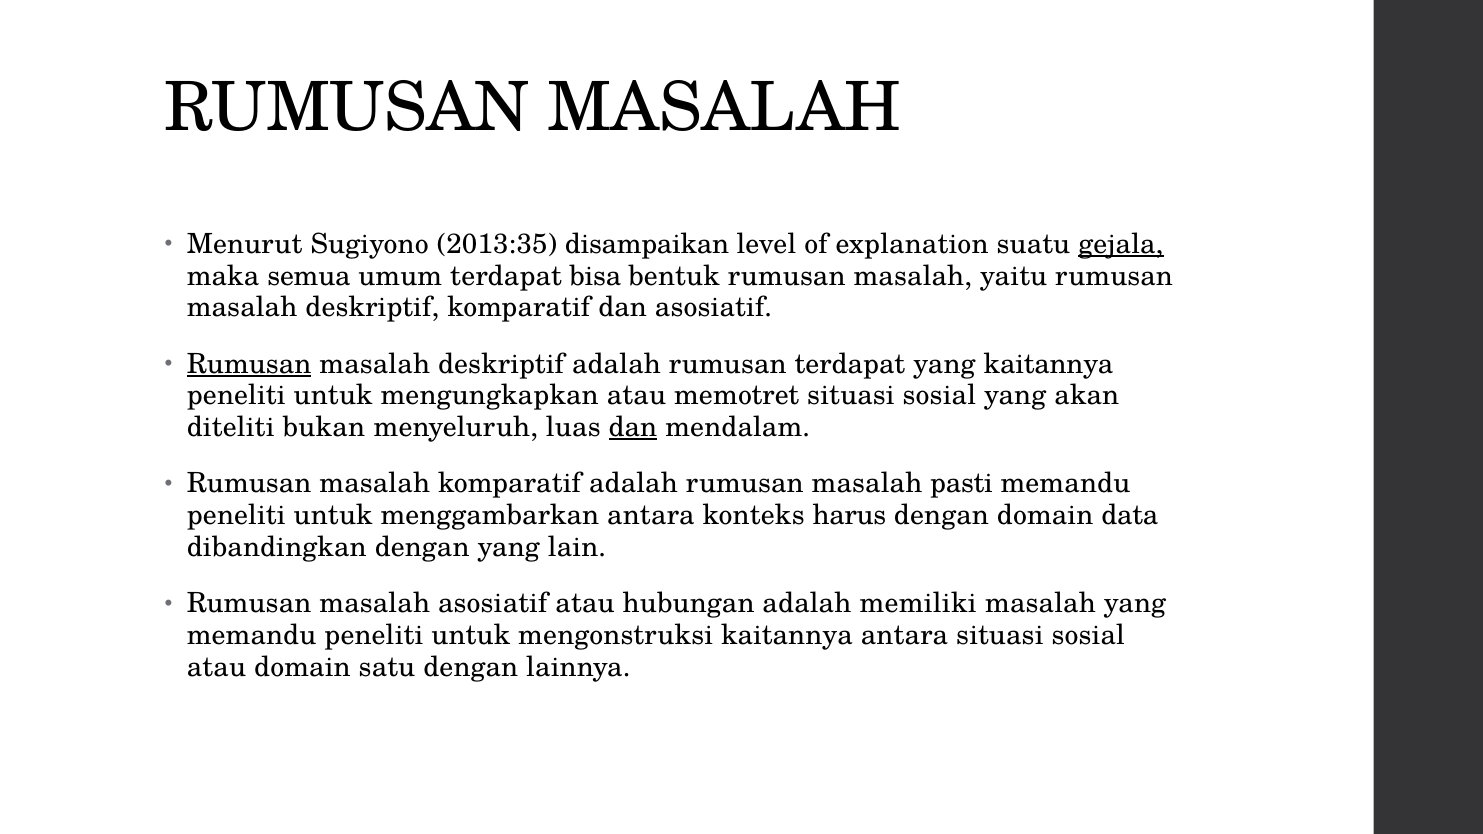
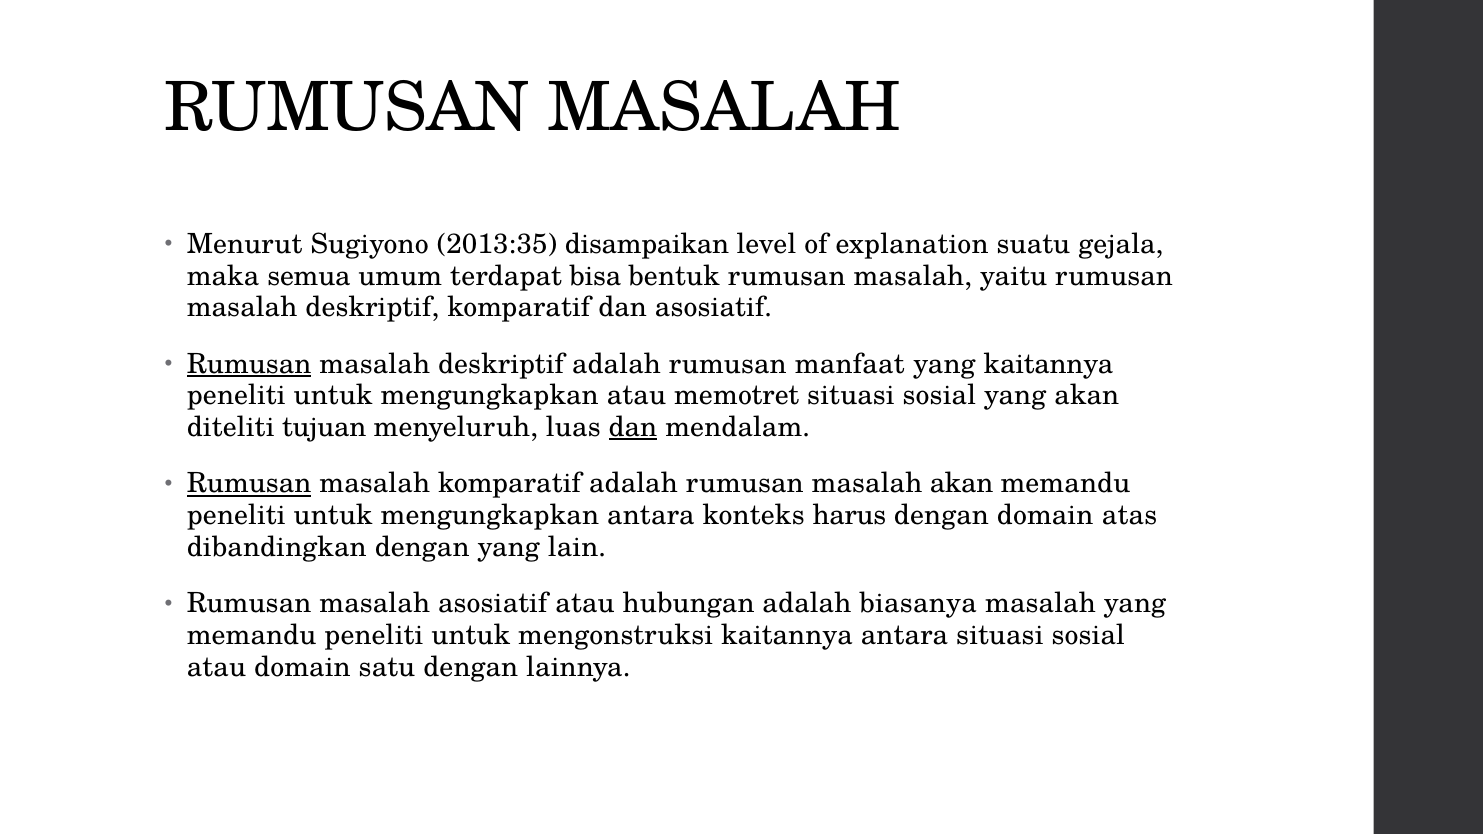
gejala underline: present -> none
rumusan terdapat: terdapat -> manfaat
bukan: bukan -> tujuan
Rumusan at (249, 484) underline: none -> present
masalah pasti: pasti -> akan
menggambarkan at (490, 516): menggambarkan -> mengungkapkan
data: data -> atas
memiliki: memiliki -> biasanya
